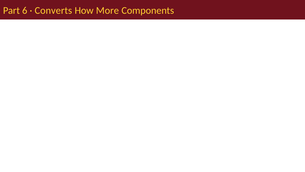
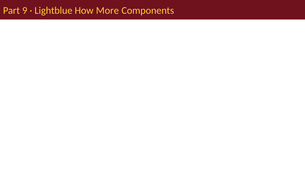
6: 6 -> 9
Converts: Converts -> Lightblue
